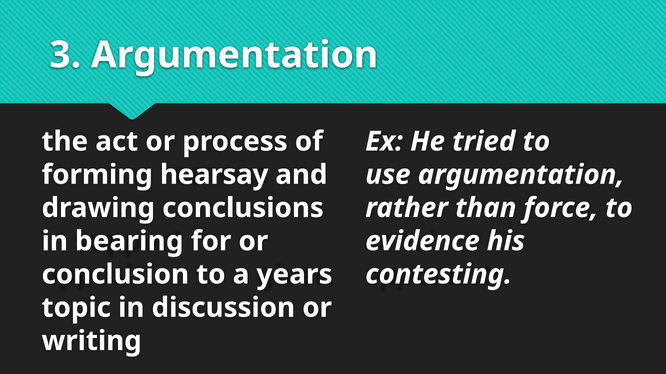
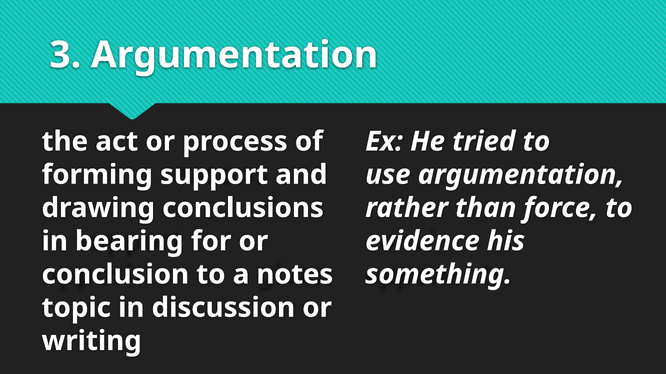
hearsay: hearsay -> support
contesting: contesting -> something
years: years -> notes
